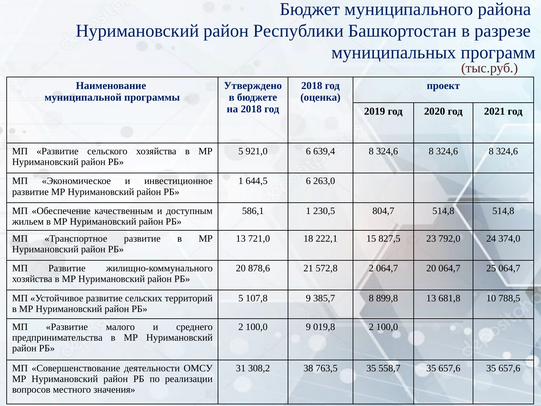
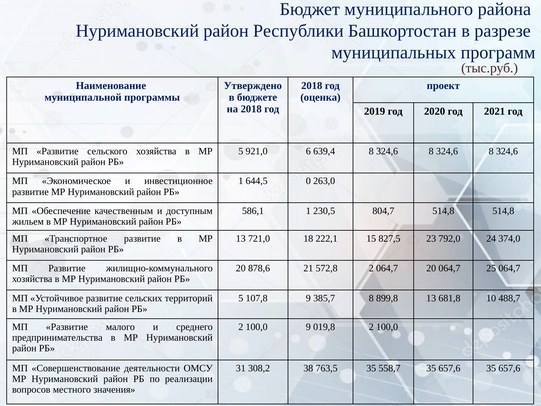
644,5 6: 6 -> 0
788,5: 788,5 -> 488,7
